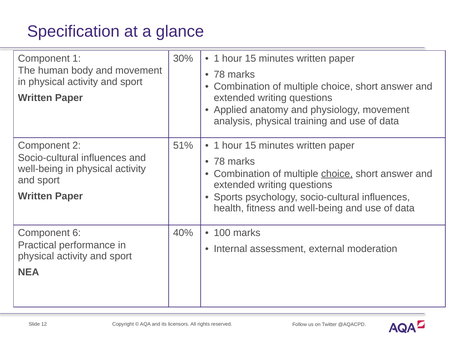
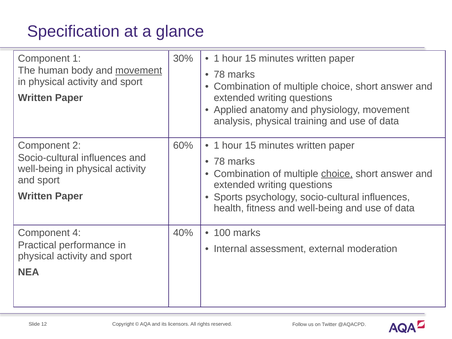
movement at (139, 71) underline: none -> present
51%: 51% -> 60%
6: 6 -> 4
